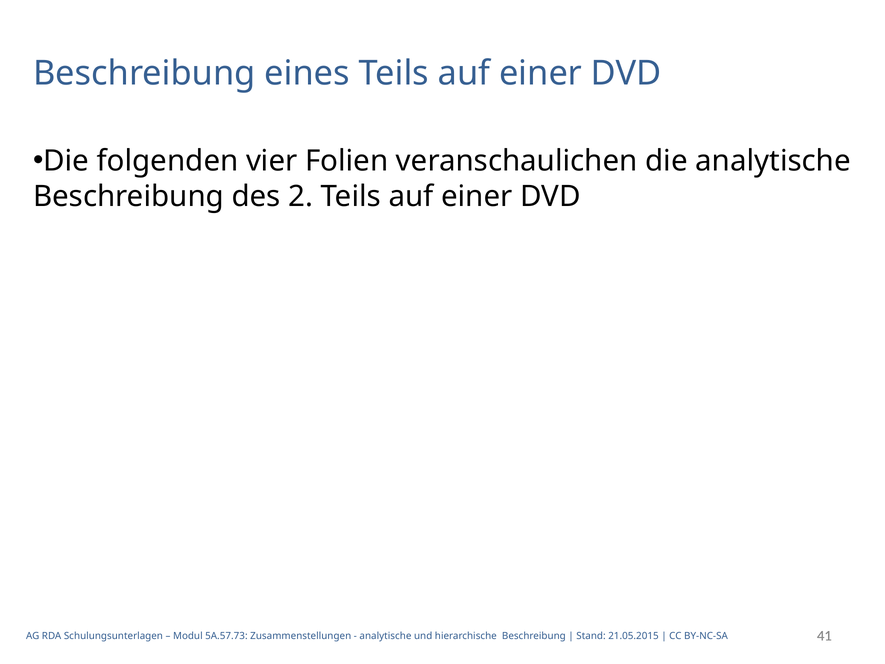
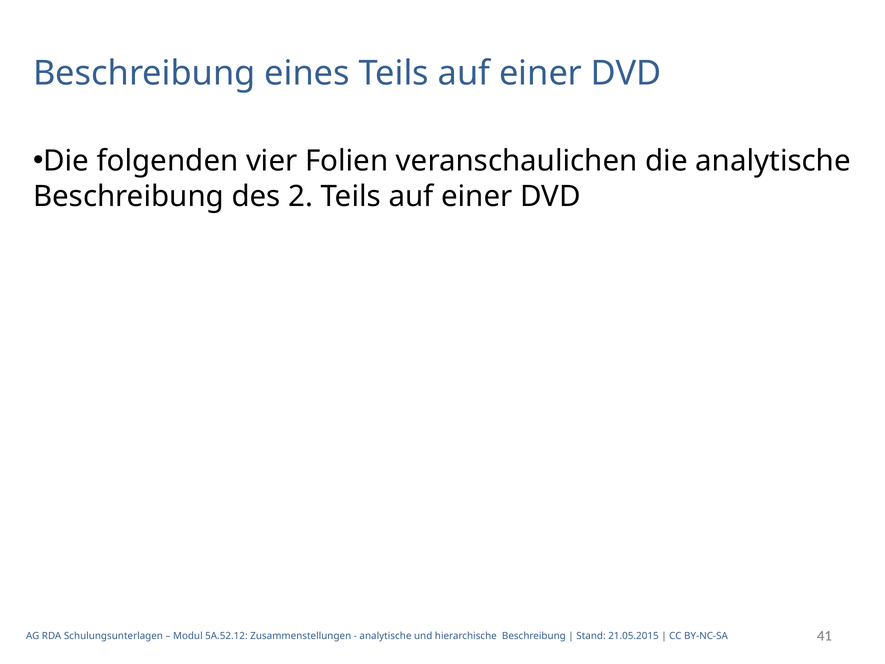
5A.57.73: 5A.57.73 -> 5A.52.12
